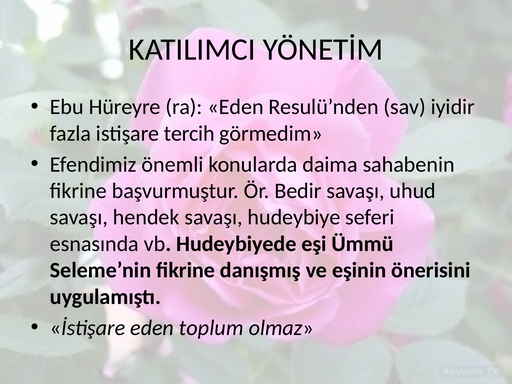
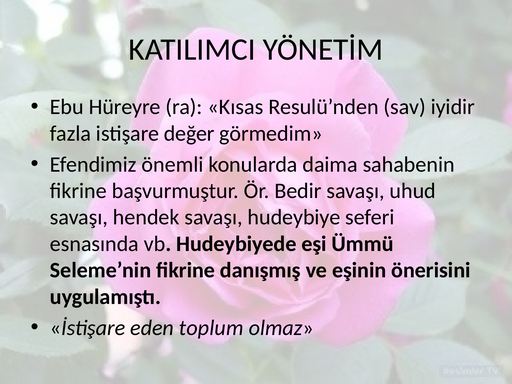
ra Eden: Eden -> Kısas
tercih: tercih -> değer
